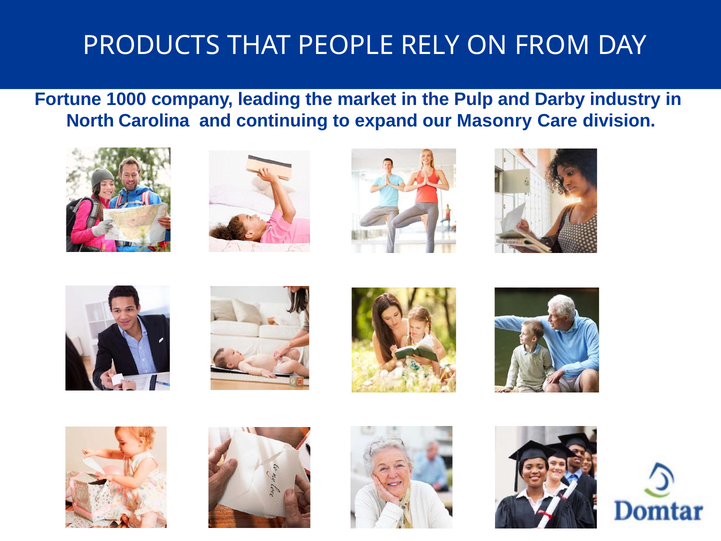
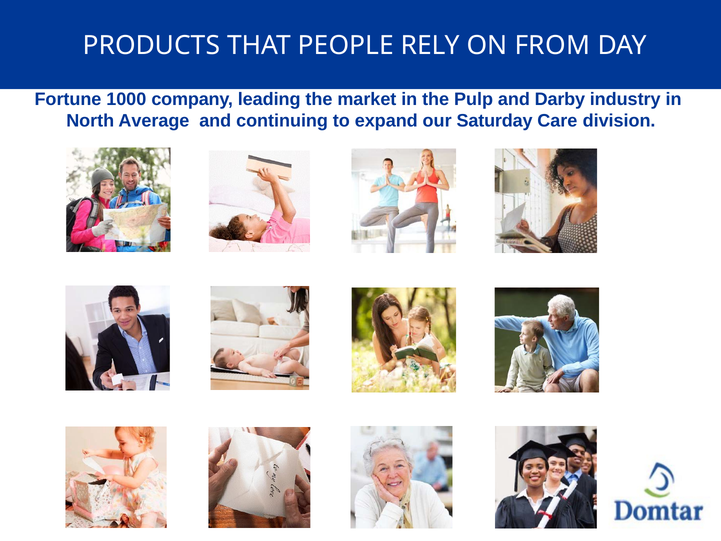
Carolina: Carolina -> Average
Masonry: Masonry -> Saturday
